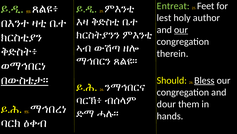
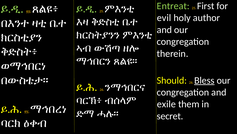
Feet: Feet -> First
lest: lest -> evil
our at (181, 30) underline: present -> none
በውስቴታ። underline: present -> none
dour: dour -> exile
hands: hands -> secret
